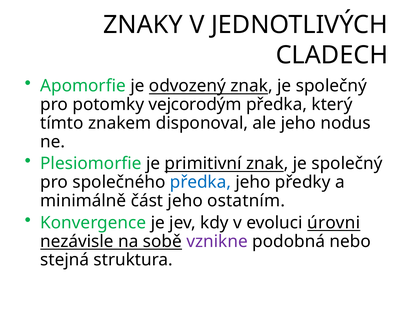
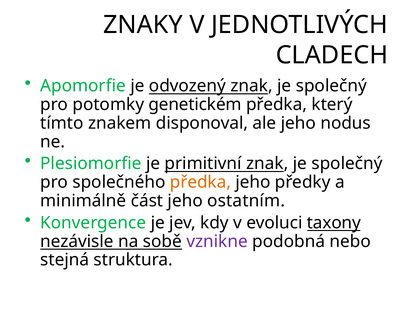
vejcorodým: vejcorodým -> genetickém
předka at (200, 182) colour: blue -> orange
úrovni: úrovni -> taxony
